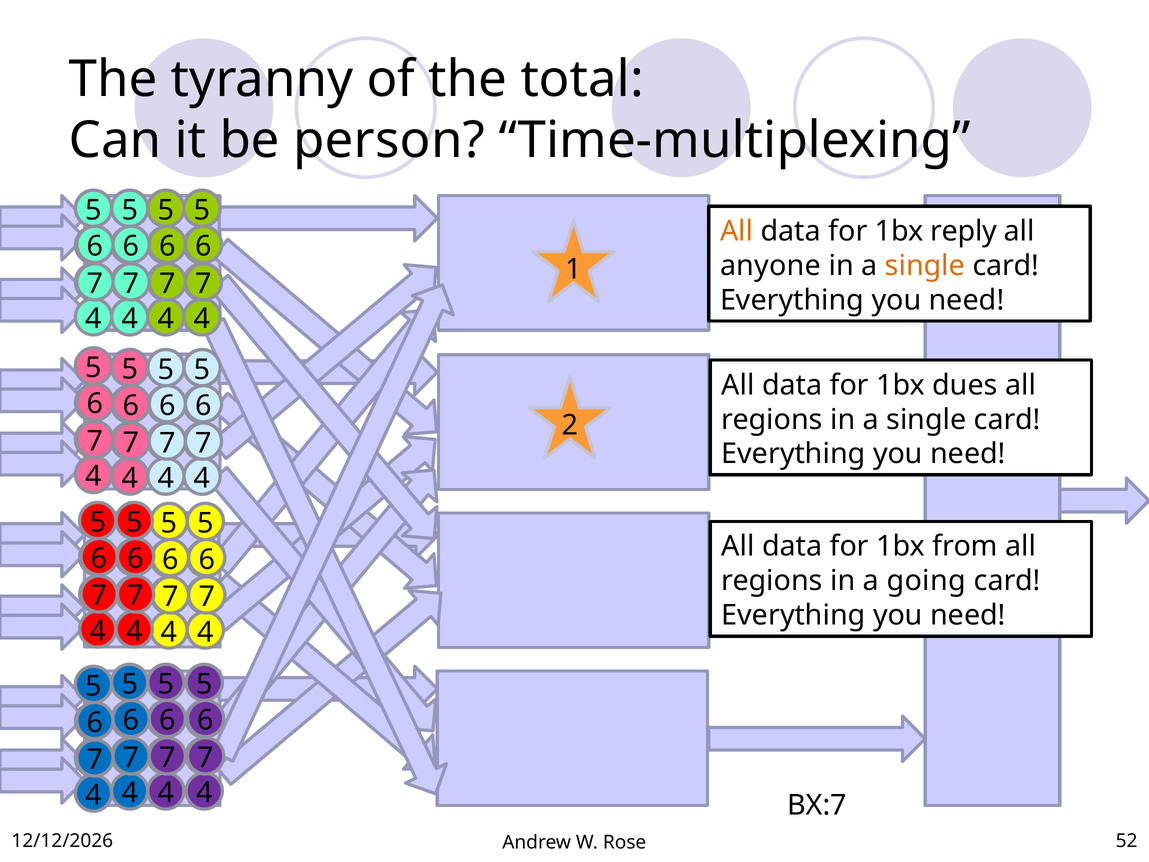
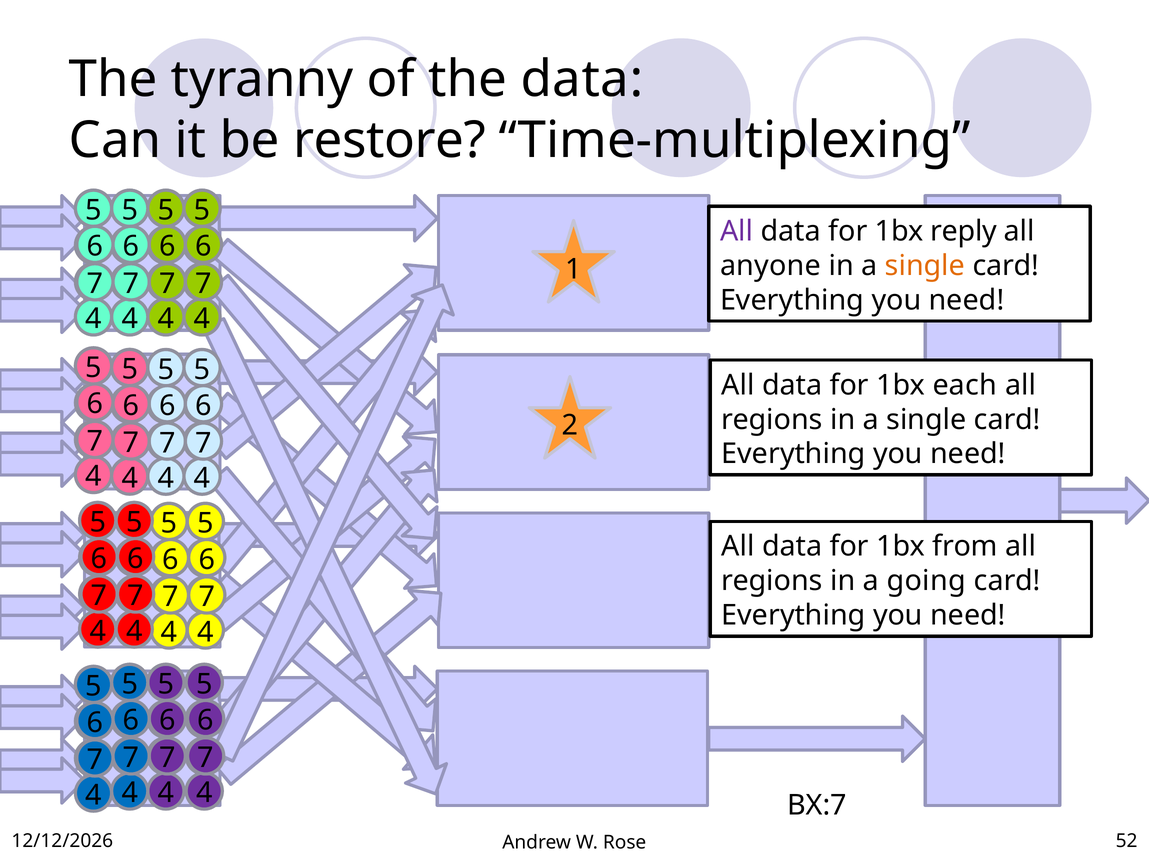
the total: total -> data
person: person -> restore
All at (737, 231) colour: orange -> purple
dues: dues -> each
